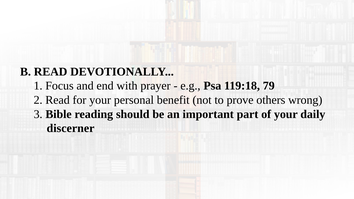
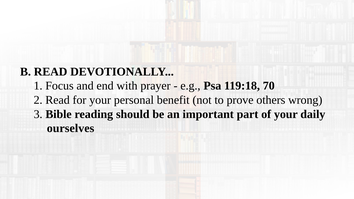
79: 79 -> 70
discerner: discerner -> ourselves
